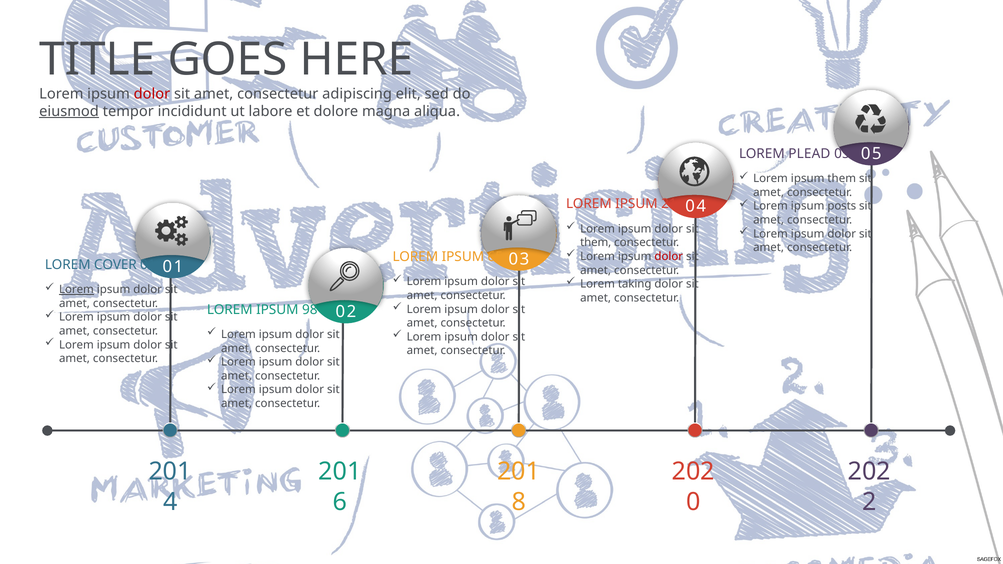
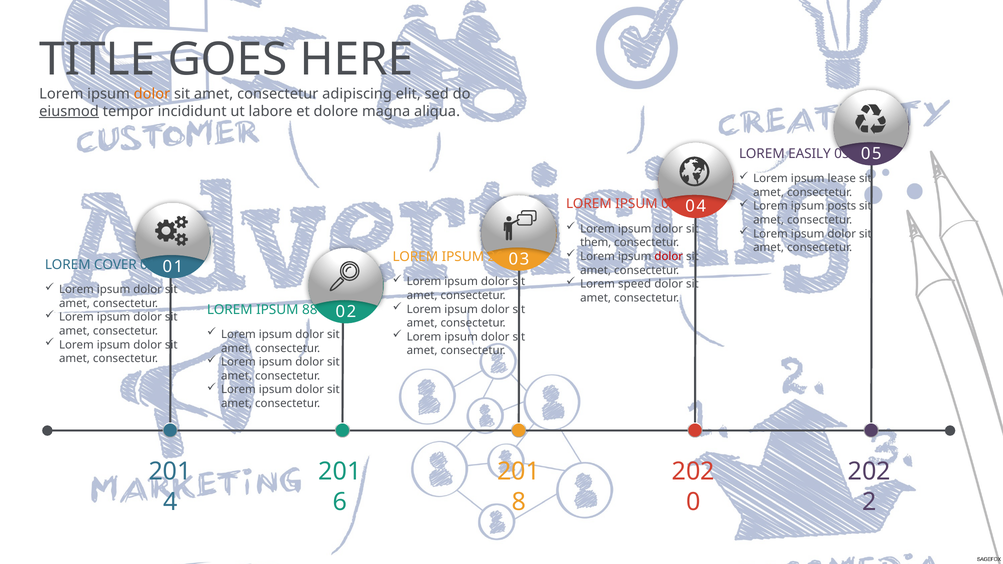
dolor at (152, 94) colour: red -> orange
PLEAD: PLEAD -> EASILY
ipsum them: them -> lease
21: 21 -> 06
65: 65 -> 26
taking: taking -> speed
Lorem at (76, 290) underline: present -> none
98: 98 -> 88
